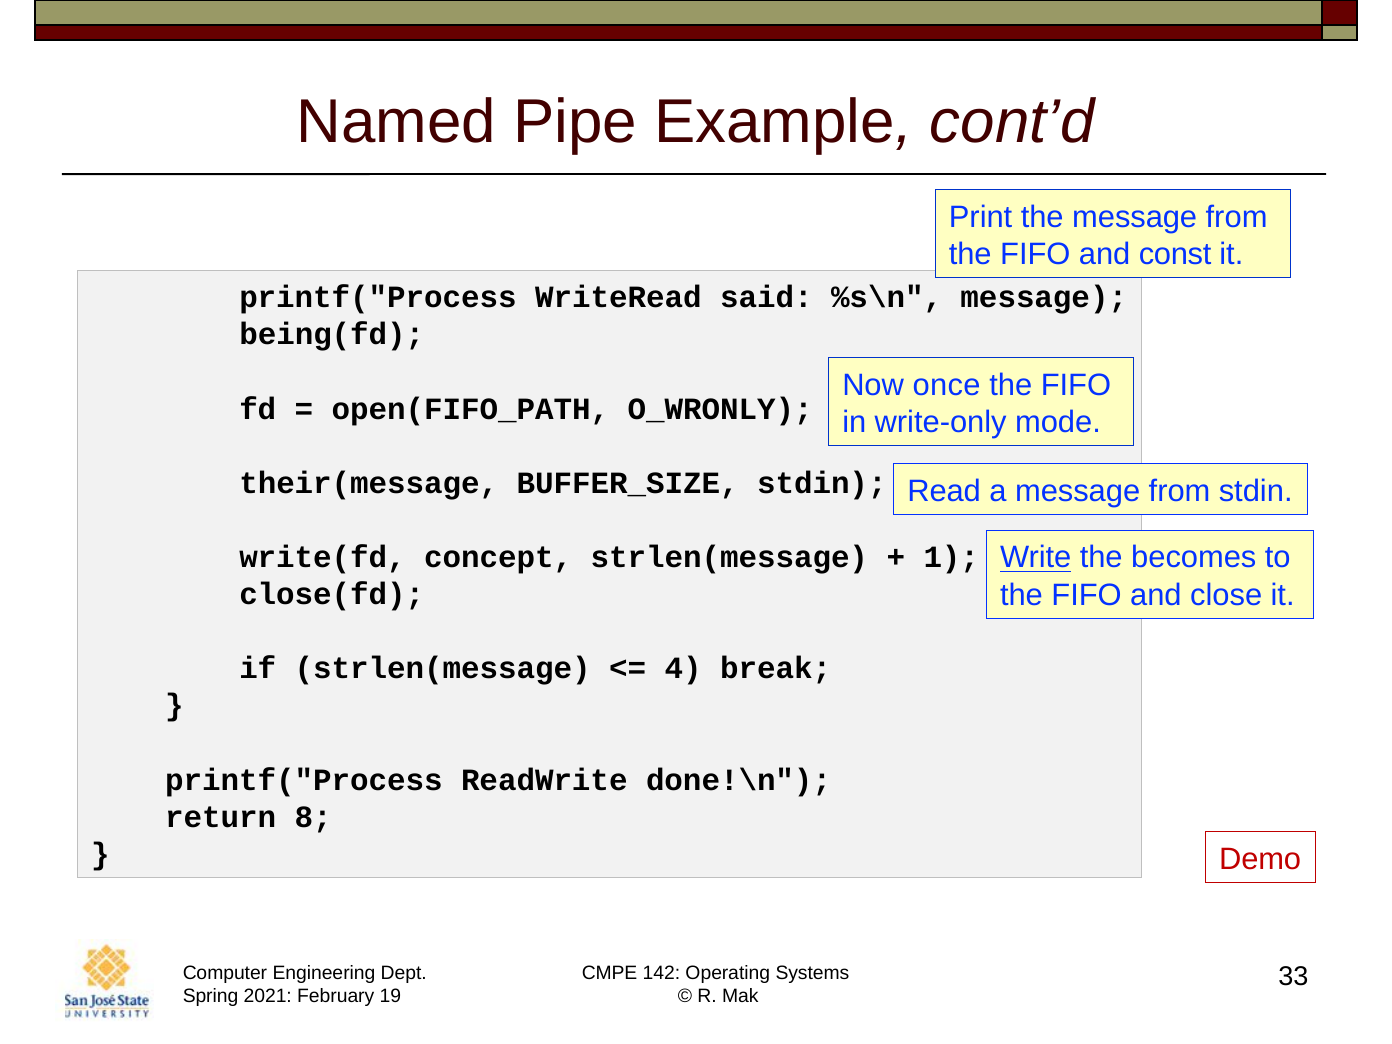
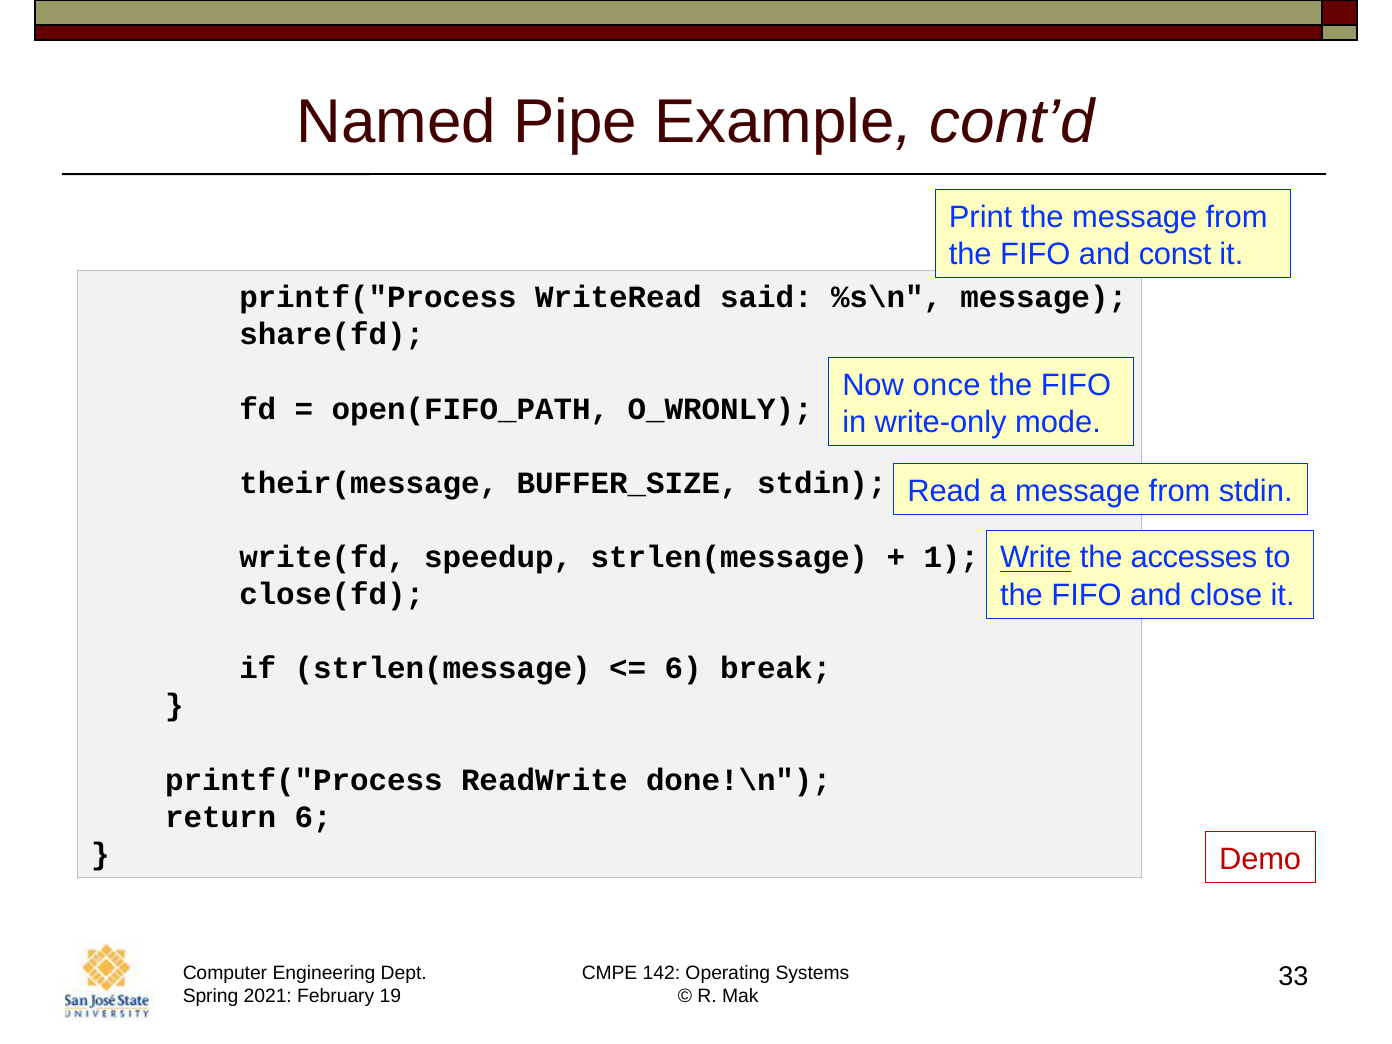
being(fd: being(fd -> share(fd
becomes: becomes -> accesses
concept: concept -> speedup
4 at (683, 669): 4 -> 6
return 8: 8 -> 6
